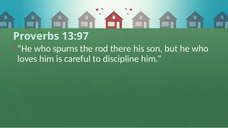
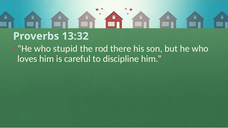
13:97: 13:97 -> 13:32
spurns: spurns -> stupid
